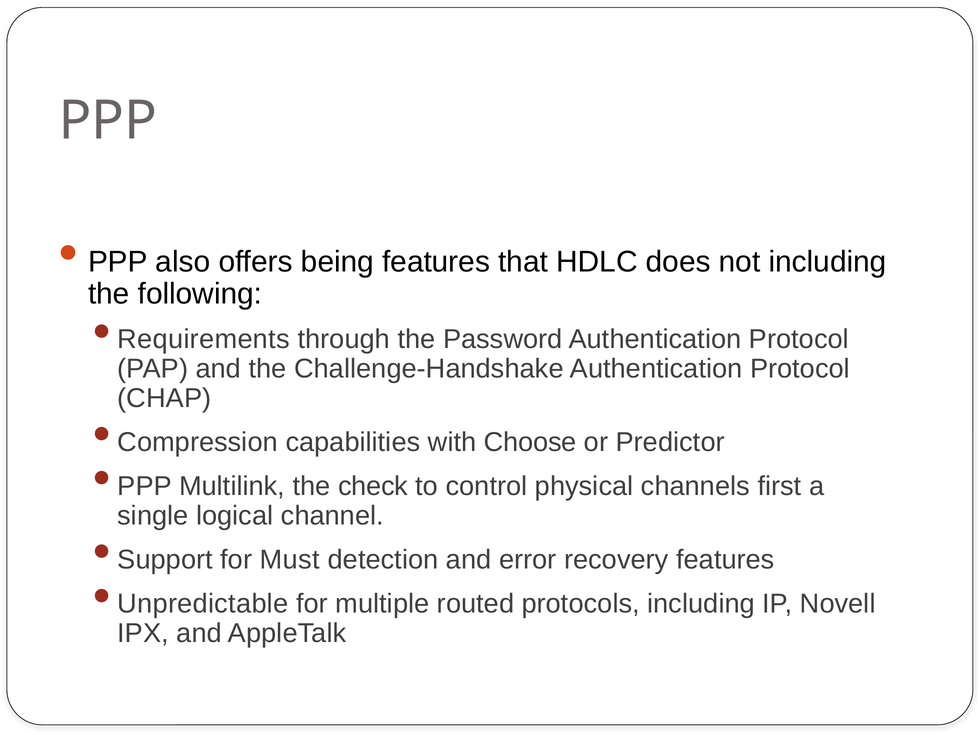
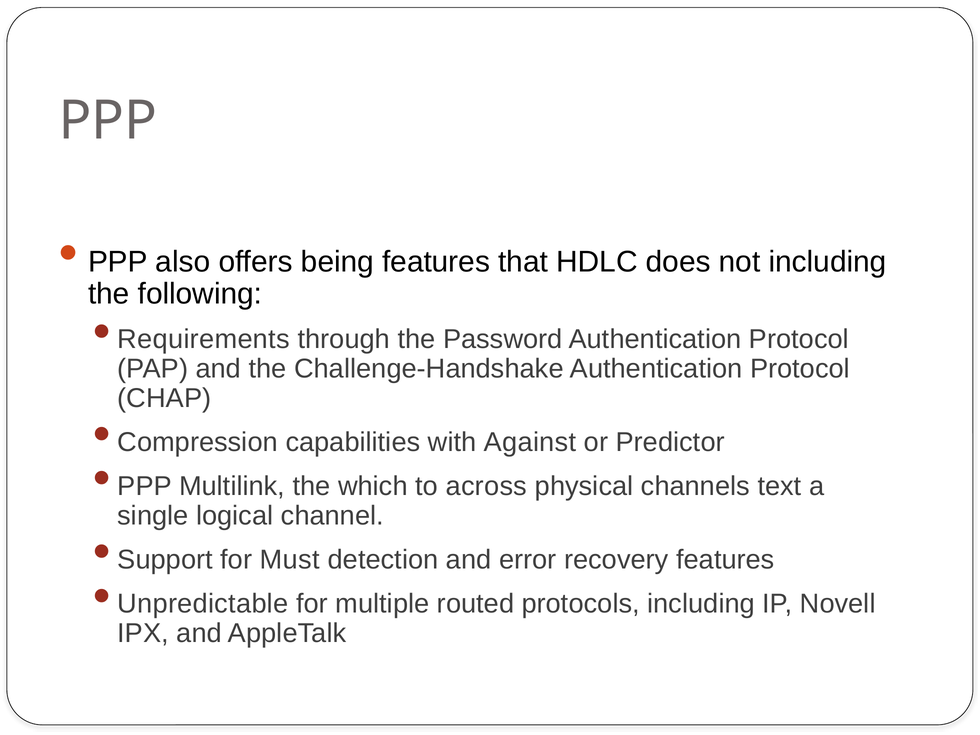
Choose: Choose -> Against
check: check -> which
control: control -> across
first: first -> text
